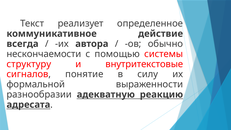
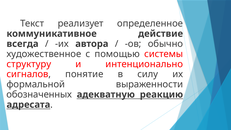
нескончаемости: нескончаемости -> художественное
внутритекстовые: внутритекстовые -> интенционально
разнообразии: разнообразии -> обозначенных
